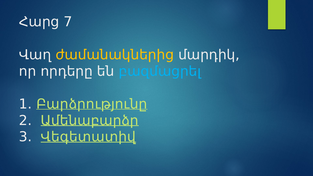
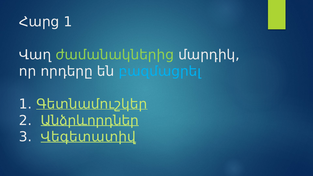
Հարց 7: 7 -> 1
ժամանակներից colour: yellow -> light green
Բարձրությունը: Բարձրությունը -> Գետնամուշկեր
Ամենաբարձր: Ամենաբարձր -> Անձրևորդներ
